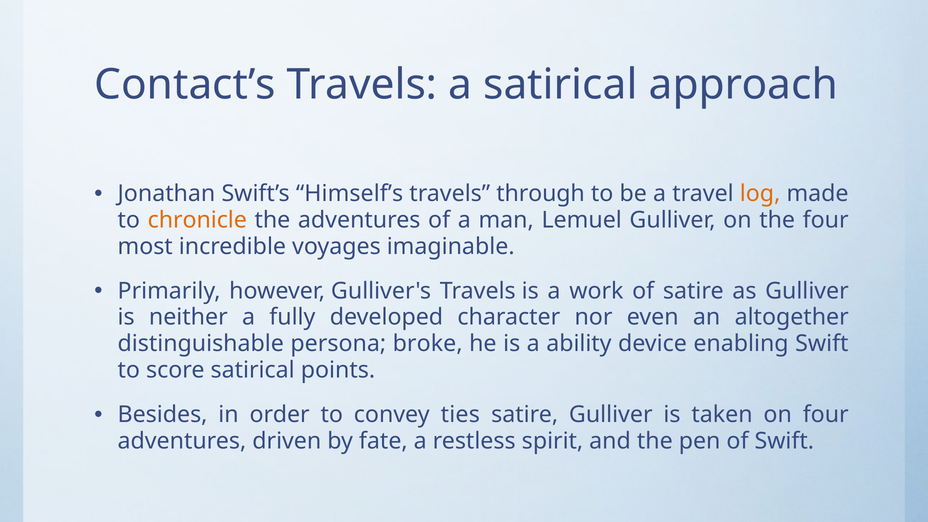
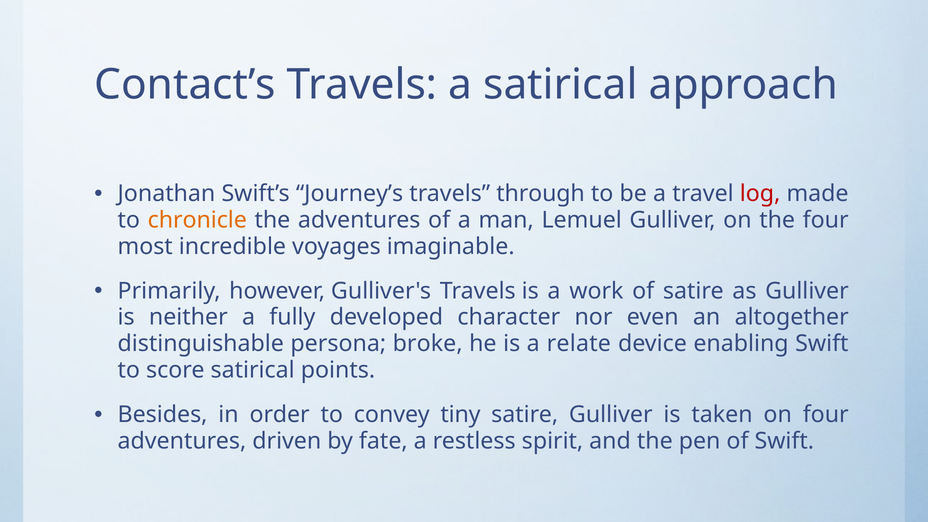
Himself’s: Himself’s -> Journey’s
log colour: orange -> red
ability: ability -> relate
ties: ties -> tiny
